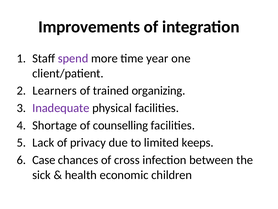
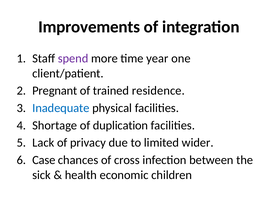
Learners: Learners -> Pregnant
organizing: organizing -> residence
Inadequate colour: purple -> blue
counselling: counselling -> duplication
keeps: keeps -> wider
